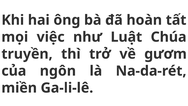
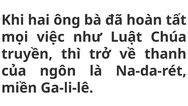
gươm: gươm -> thanh
